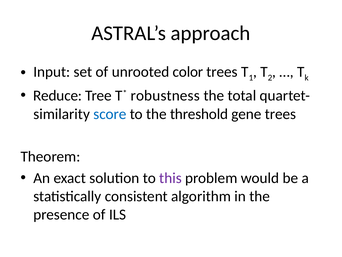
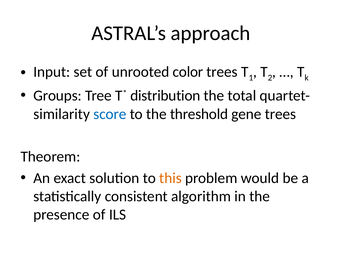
Reduce: Reduce -> Groups
robustness: robustness -> distribution
this colour: purple -> orange
